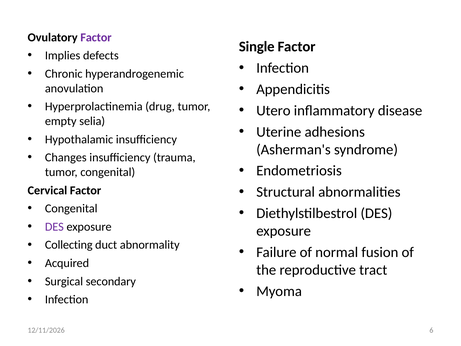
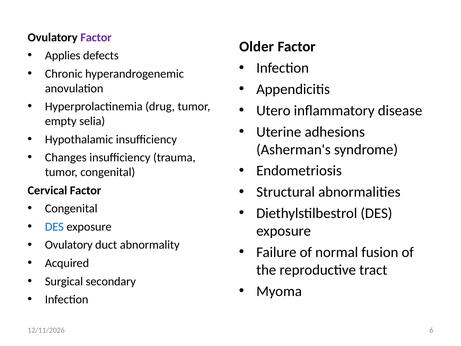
Single: Single -> Older
Implies: Implies -> Applies
DES at (54, 227) colour: purple -> blue
Collecting at (69, 245): Collecting -> Ovulatory
